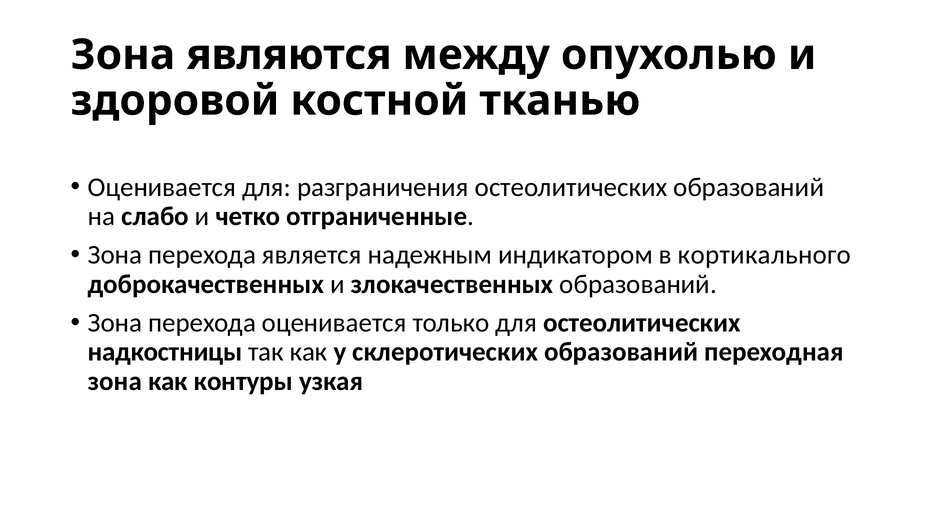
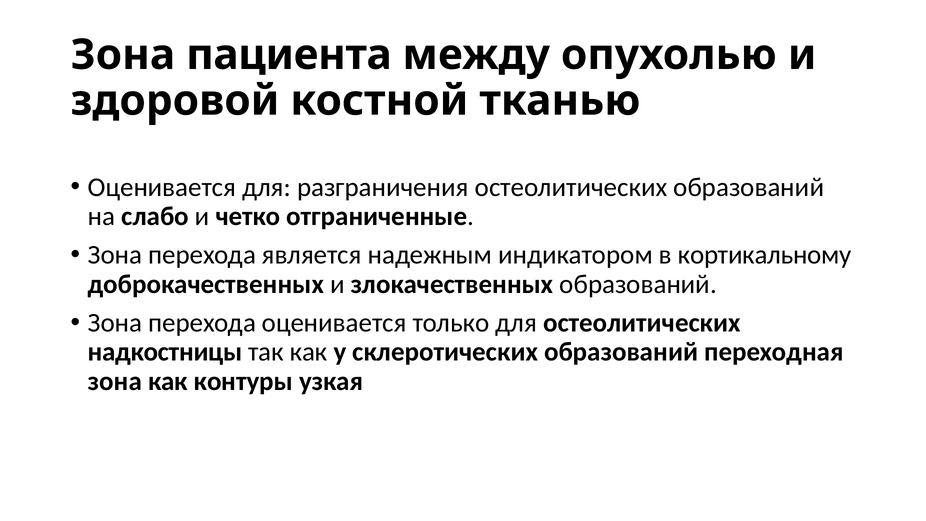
являются: являются -> пациента
кортикального: кортикального -> кортикальному
